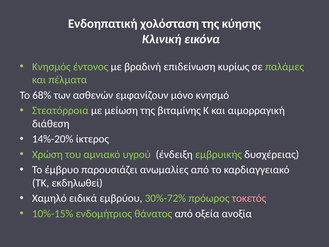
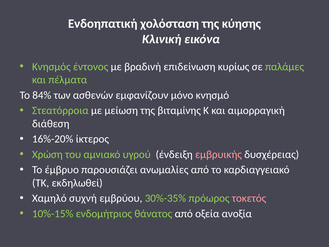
68%: 68% -> 84%
14%-20%: 14%-20% -> 16%-20%
εμβρυικής colour: light green -> pink
ειδικά: ειδικά -> συχνή
30%-72%: 30%-72% -> 30%-35%
